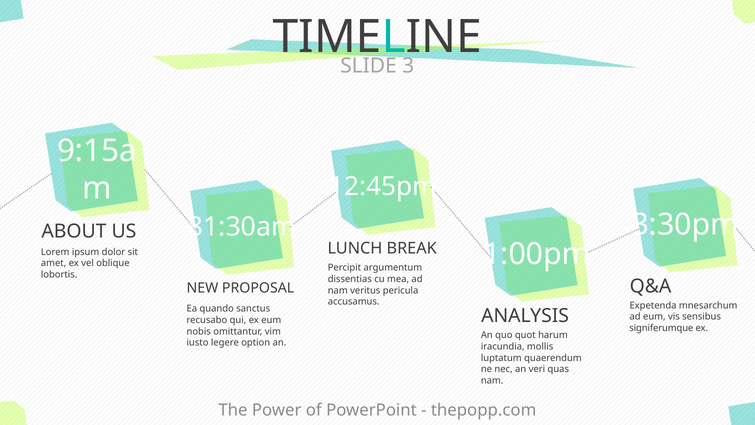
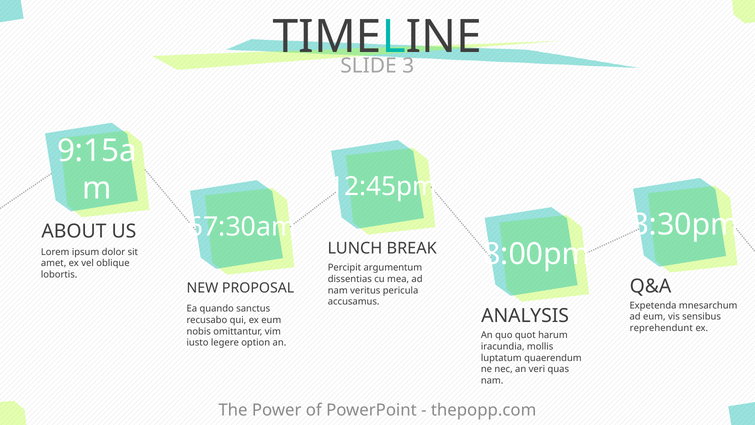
81:30am: 81:30am -> 67:30am
1:00pm: 1:00pm -> 8:00pm
signiferumque: signiferumque -> reprehendunt
